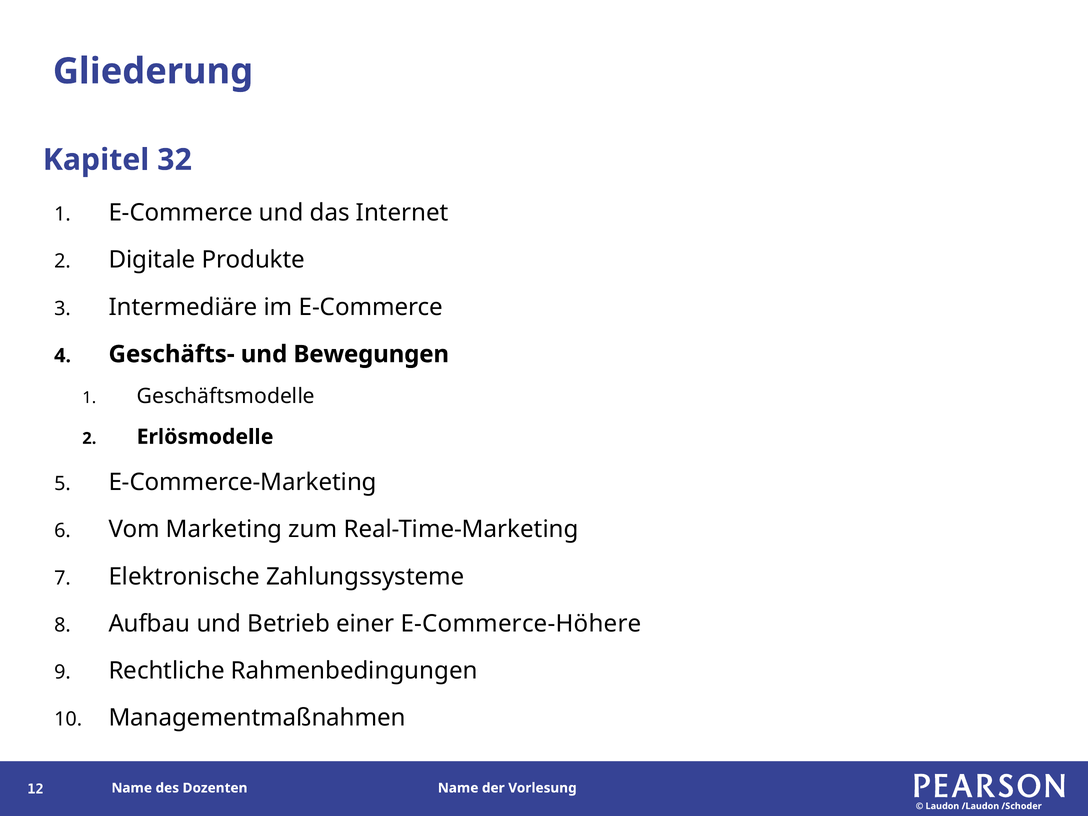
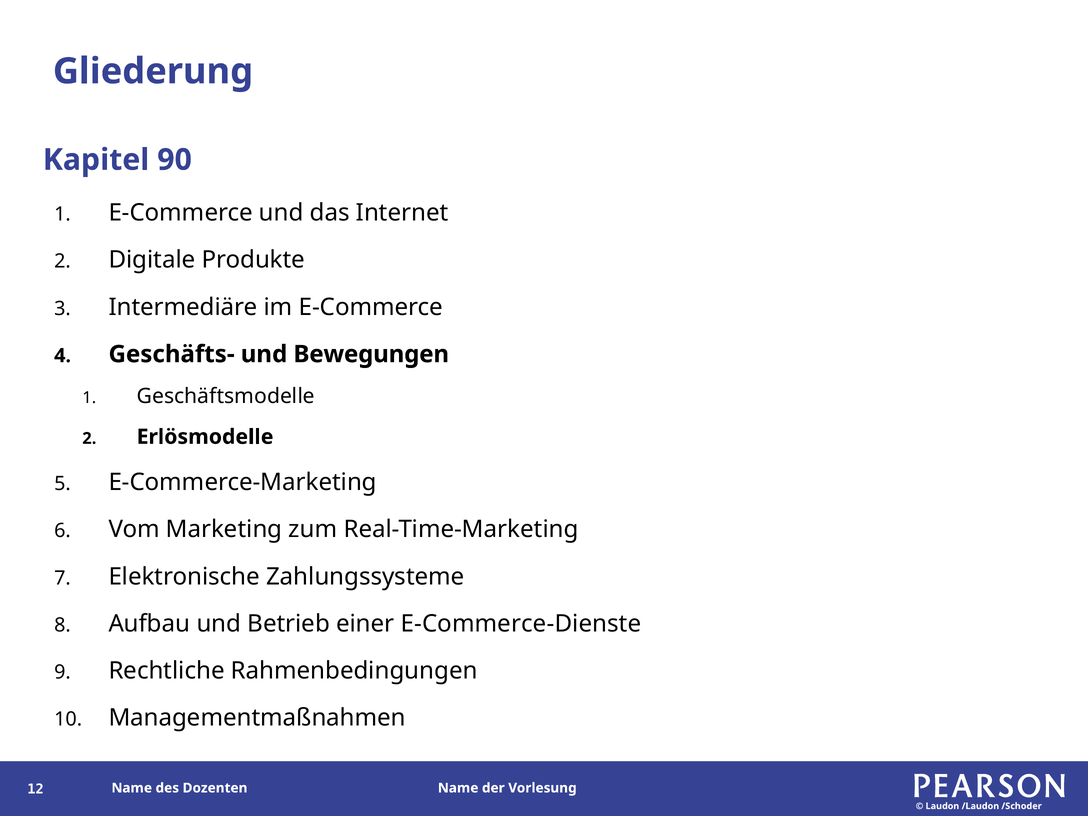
32: 32 -> 90
E-Commerce-Höhere: E-Commerce-Höhere -> E-Commerce-Dienste
